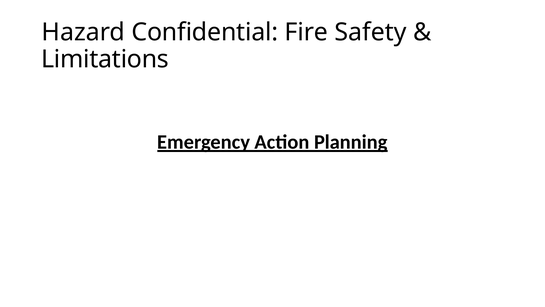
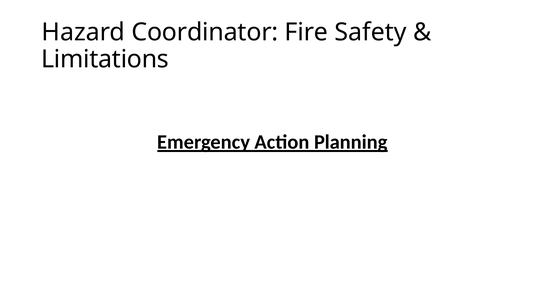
Confidential: Confidential -> Coordinator
